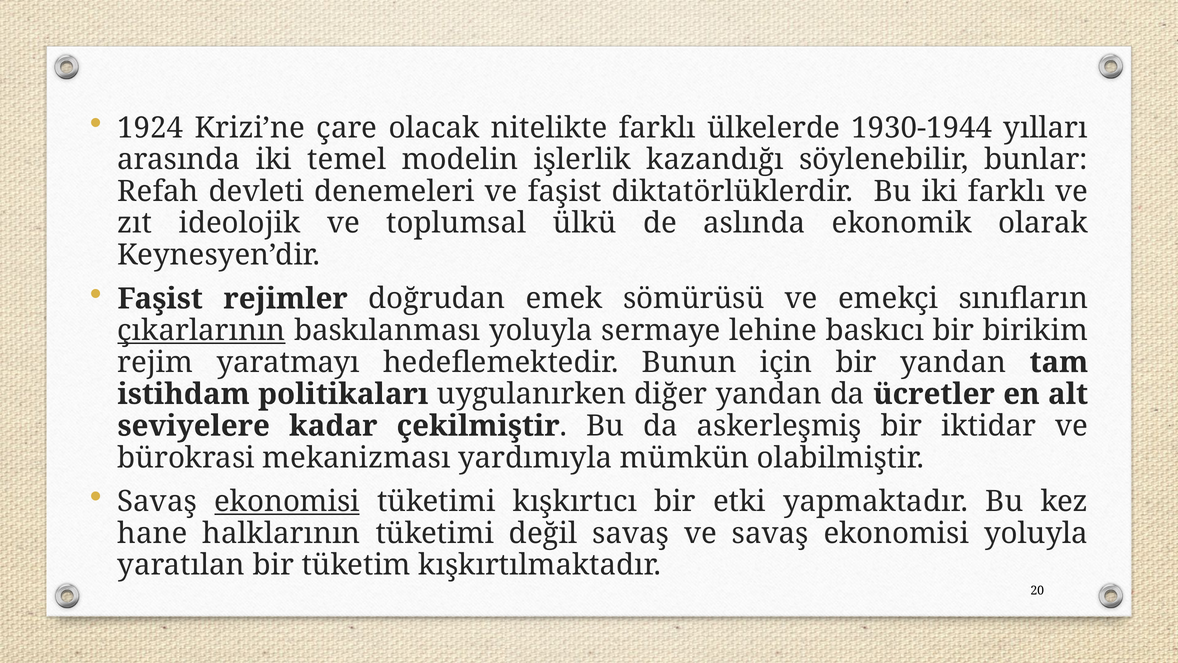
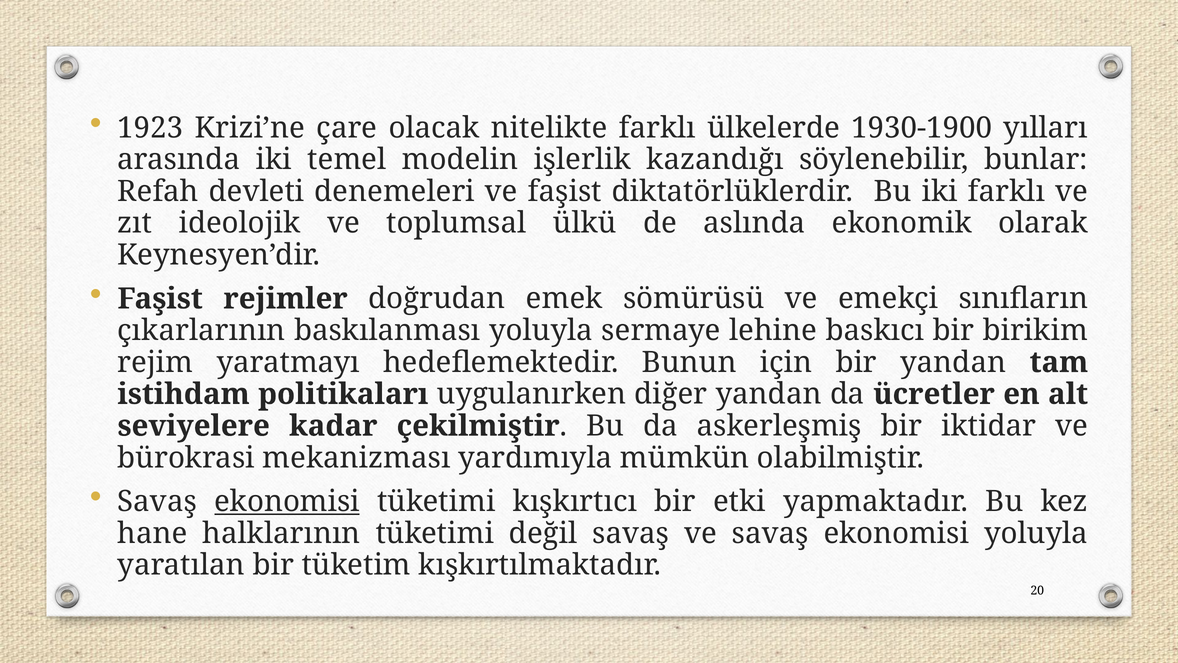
1924: 1924 -> 1923
1930-1944: 1930-1944 -> 1930-1900
çıkarlarının underline: present -> none
